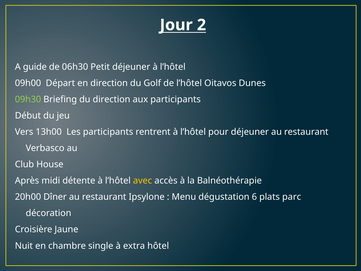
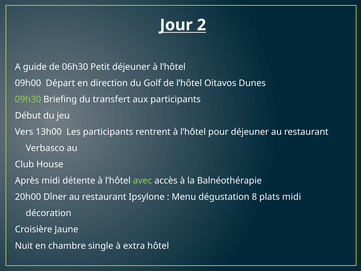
du direction: direction -> transfert
avec colour: yellow -> light green
6: 6 -> 8
plats parc: parc -> midi
